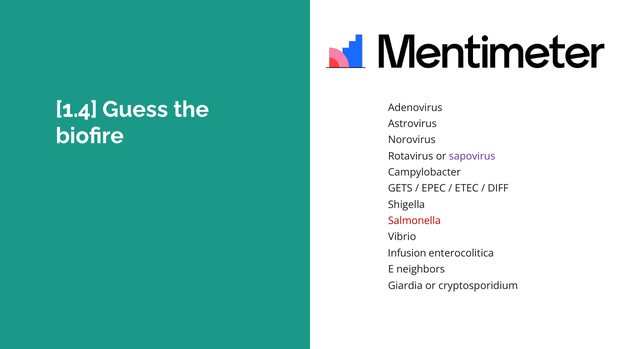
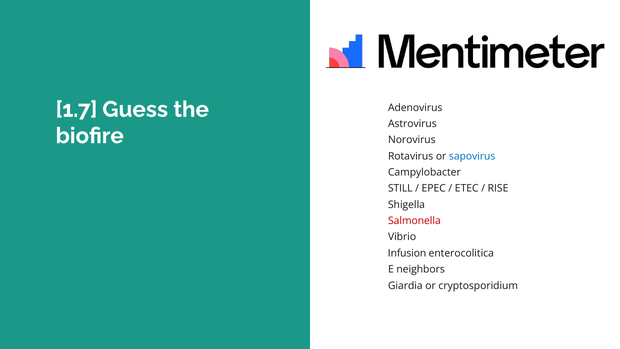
1.4: 1.4 -> 1.7
sapovirus colour: purple -> blue
GETS: GETS -> STILL
DIFF: DIFF -> RISE
